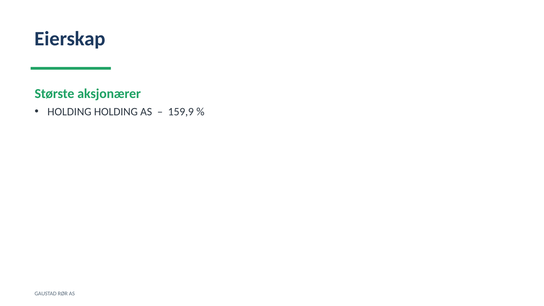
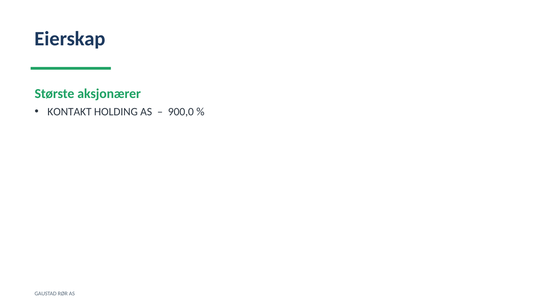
HOLDING at (69, 112): HOLDING -> KONTAKT
159,9: 159,9 -> 900,0
